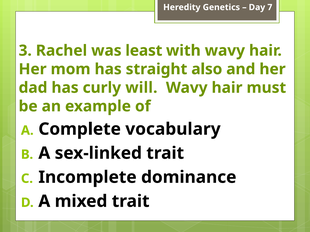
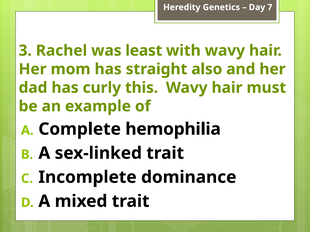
will: will -> this
vocabulary: vocabulary -> hemophilia
